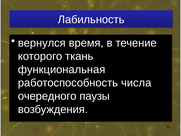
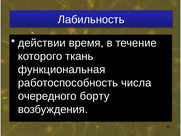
вернулся: вернулся -> действии
паузы: паузы -> борту
